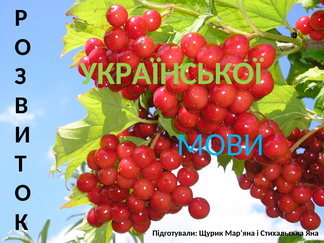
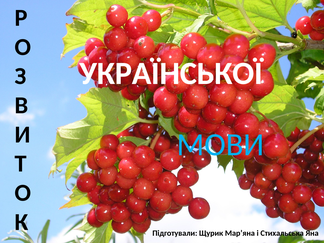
УКРАЇНСЬКОЇ colour: light green -> white
